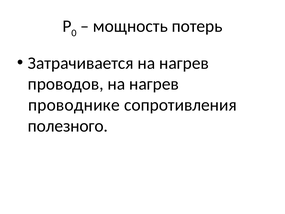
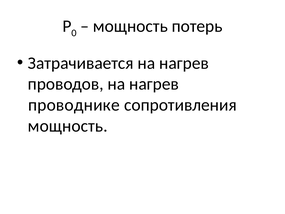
полезного at (68, 126): полезного -> мощность
